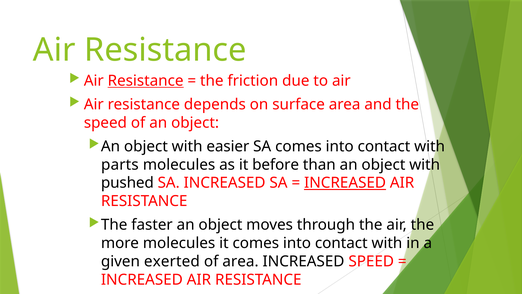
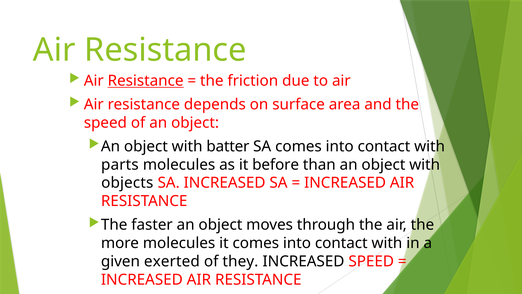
easier: easier -> batter
pushed: pushed -> objects
INCREASED at (345, 183) underline: present -> none
of area: area -> they
